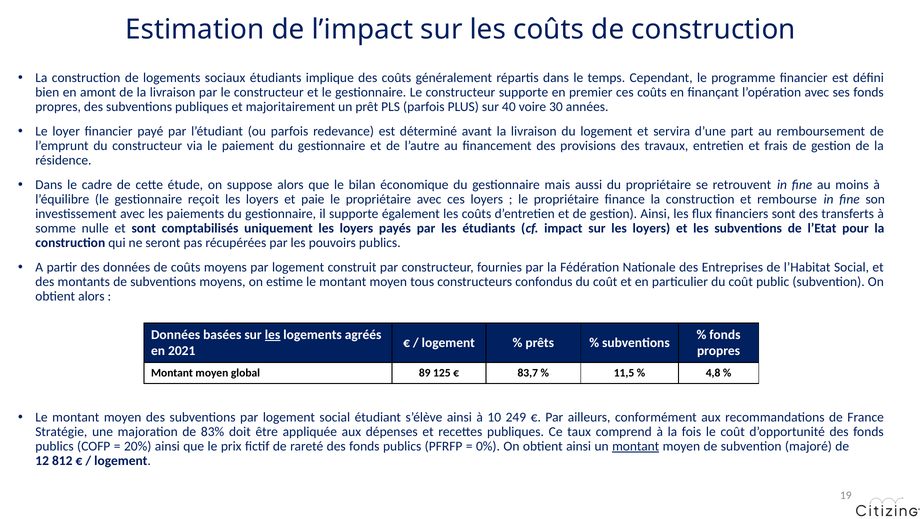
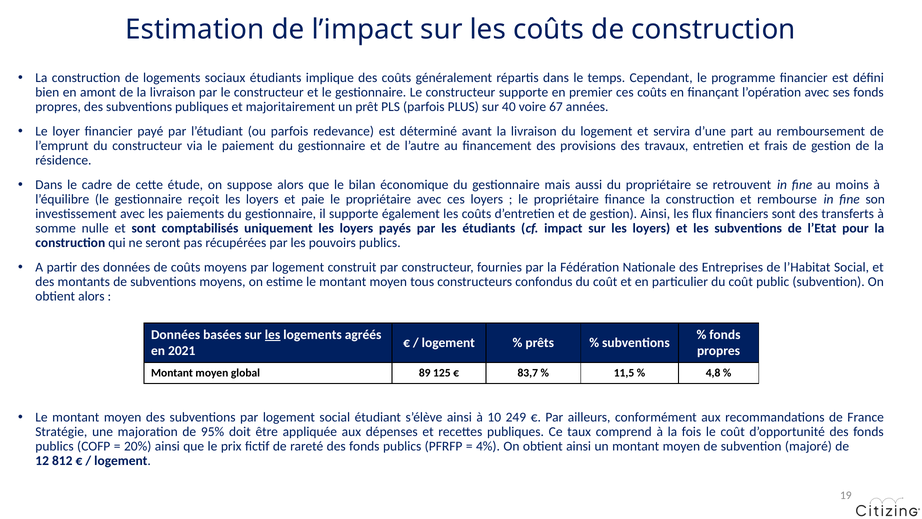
30: 30 -> 67
83%: 83% -> 95%
0%: 0% -> 4%
montant at (636, 446) underline: present -> none
